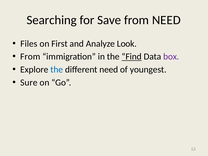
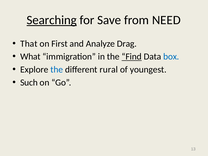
Searching underline: none -> present
Files: Files -> That
Look: Look -> Drag
From at (30, 57): From -> What
box colour: purple -> blue
different need: need -> rural
Sure: Sure -> Such
